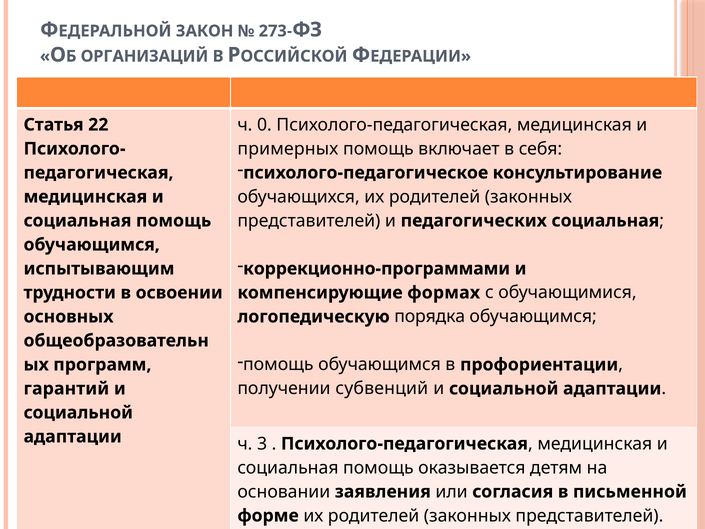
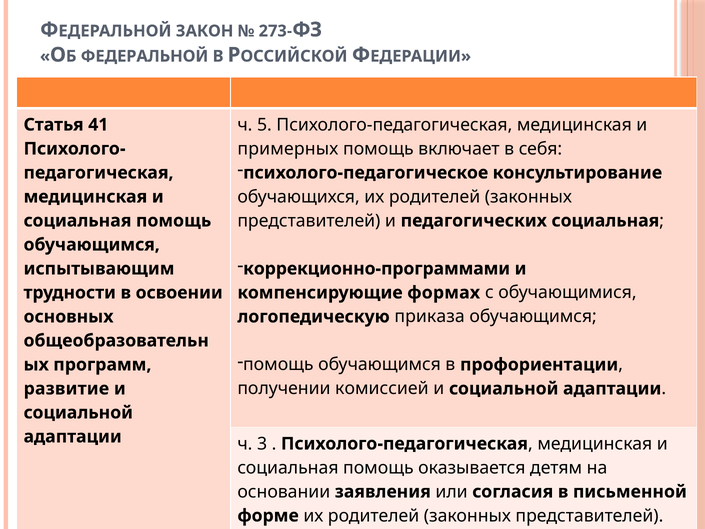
ОРГАНИЗАЦИЙ: ОРГАНИЗАЦИЙ -> ФЕДЕРАЛЬНОЙ
0: 0 -> 5
22: 22 -> 41
порядка: порядка -> приказа
субвенций: субвенций -> комиссией
гарантий: гарантий -> развитие
